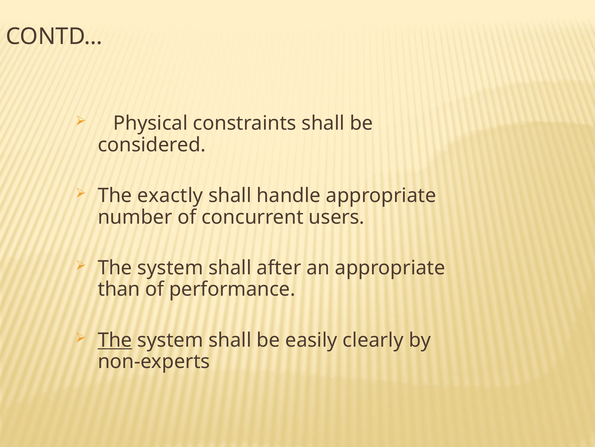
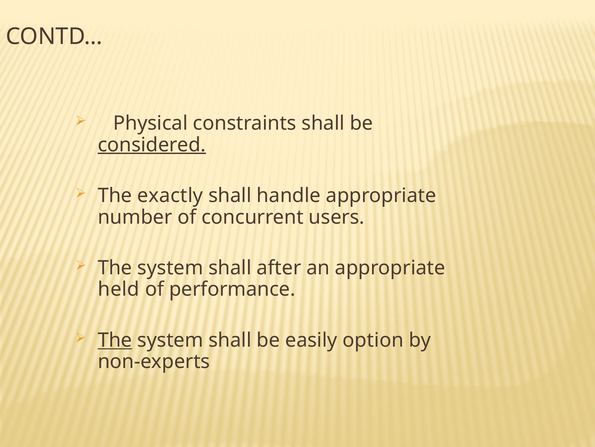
considered underline: none -> present
than: than -> held
clearly: clearly -> option
